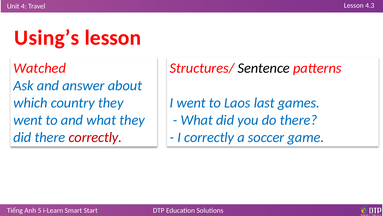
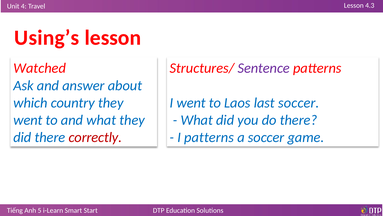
Sentence colour: black -> purple
last games: games -> soccer
I correctly: correctly -> patterns
